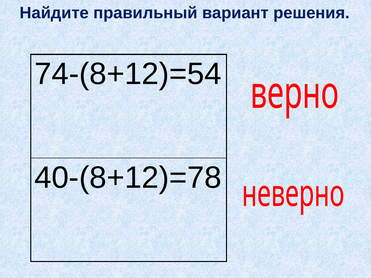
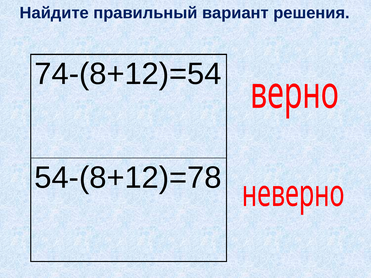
40-(8+12)=78: 40-(8+12)=78 -> 54-(8+12)=78
